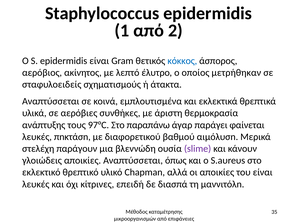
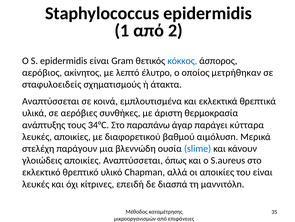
97°C: 97°C -> 34°C
φαίνεται: φαίνεται -> κύτταρα
λευκές πnκτάσn: πnκτάσn -> αποικίες
slime colour: purple -> blue
